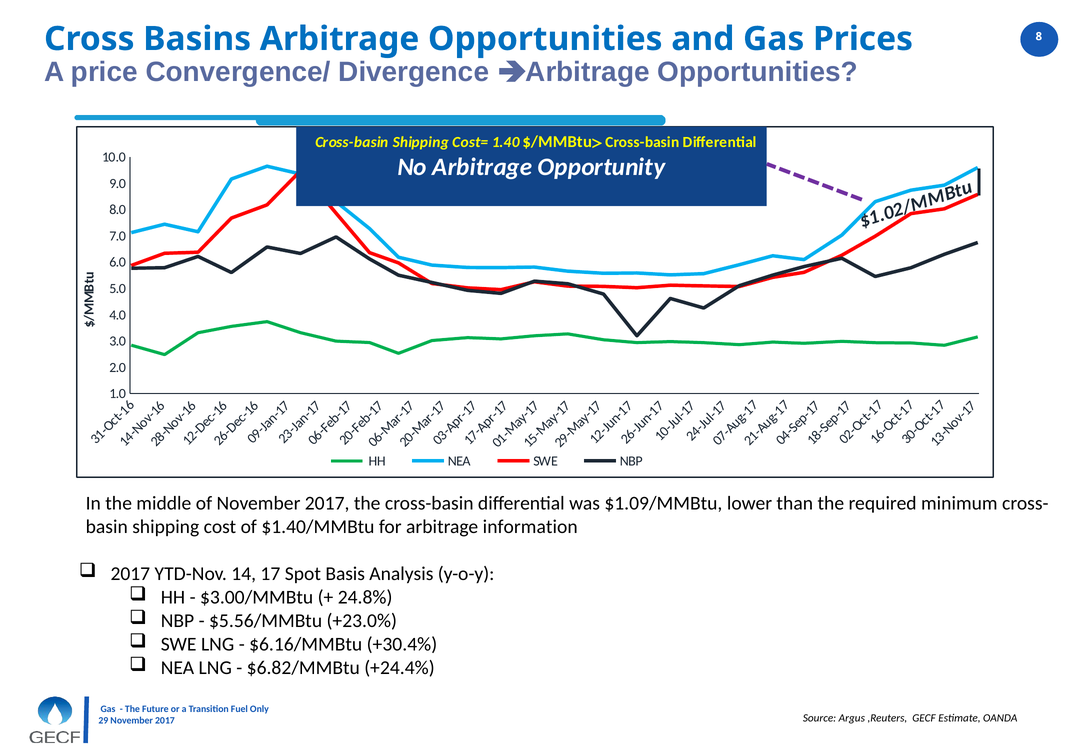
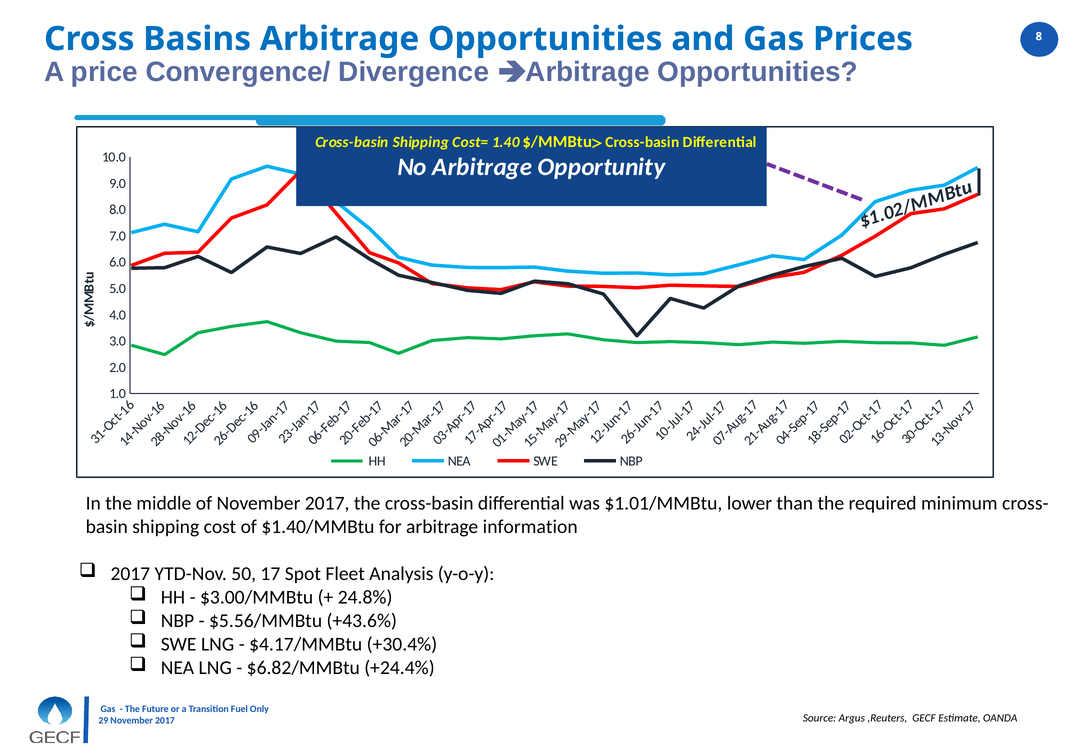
$1.09/MMBtu: $1.09/MMBtu -> $1.01/MMBtu
14: 14 -> 50
Basis: Basis -> Fleet
+23.0%: +23.0% -> +43.6%
$6.16/MMBtu: $6.16/MMBtu -> $4.17/MMBtu
